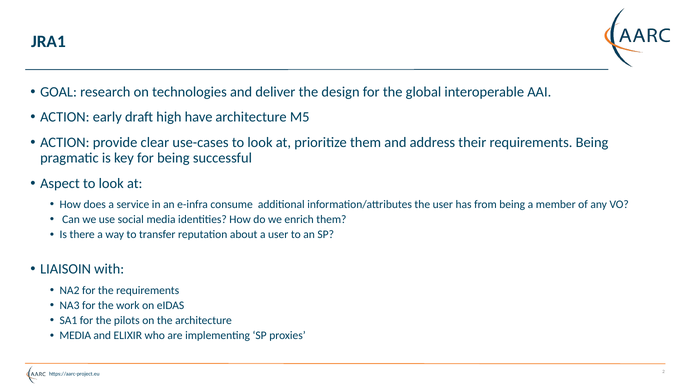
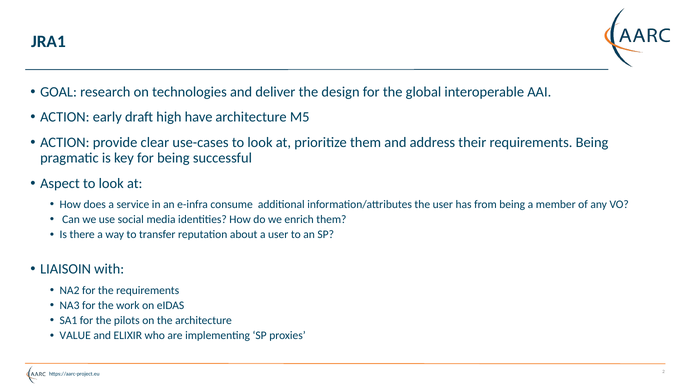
MEDIA at (75, 336): MEDIA -> VALUE
